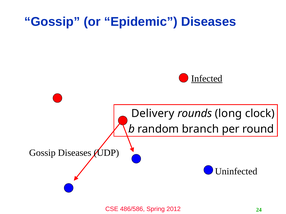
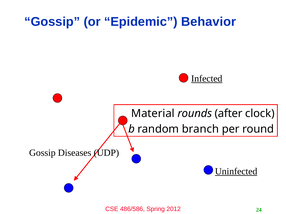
Epidemic Diseases: Diseases -> Behavior
Delivery: Delivery -> Material
long: long -> after
Uninfected underline: none -> present
